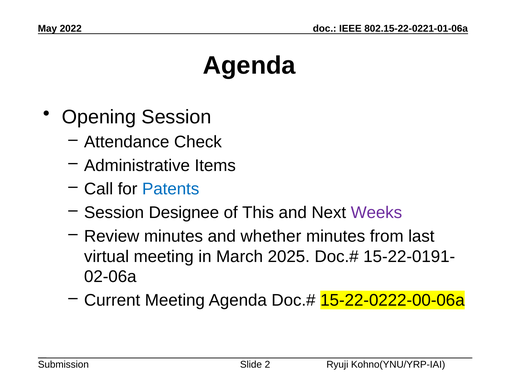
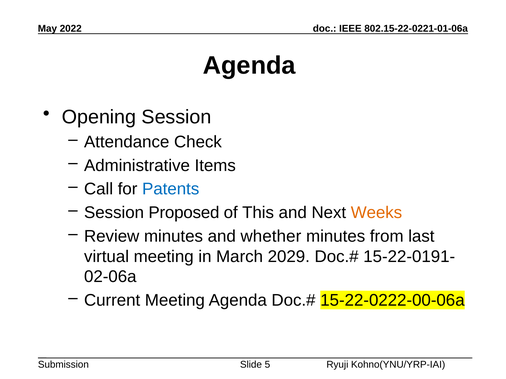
Designee: Designee -> Proposed
Weeks colour: purple -> orange
2025: 2025 -> 2029
2: 2 -> 5
